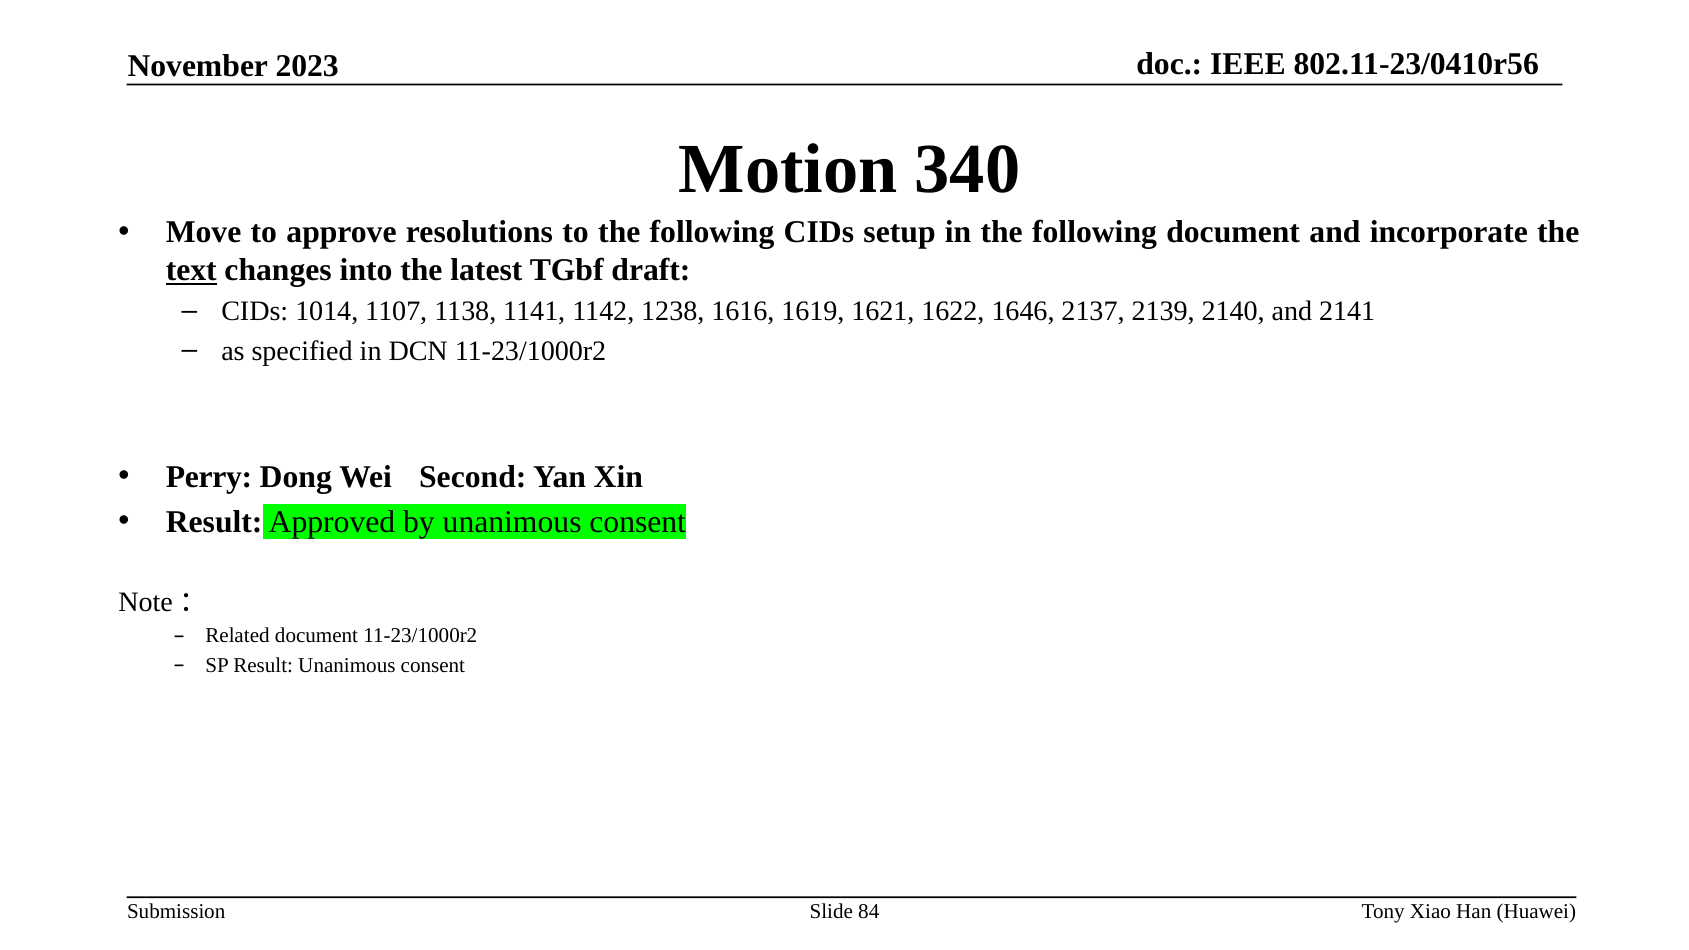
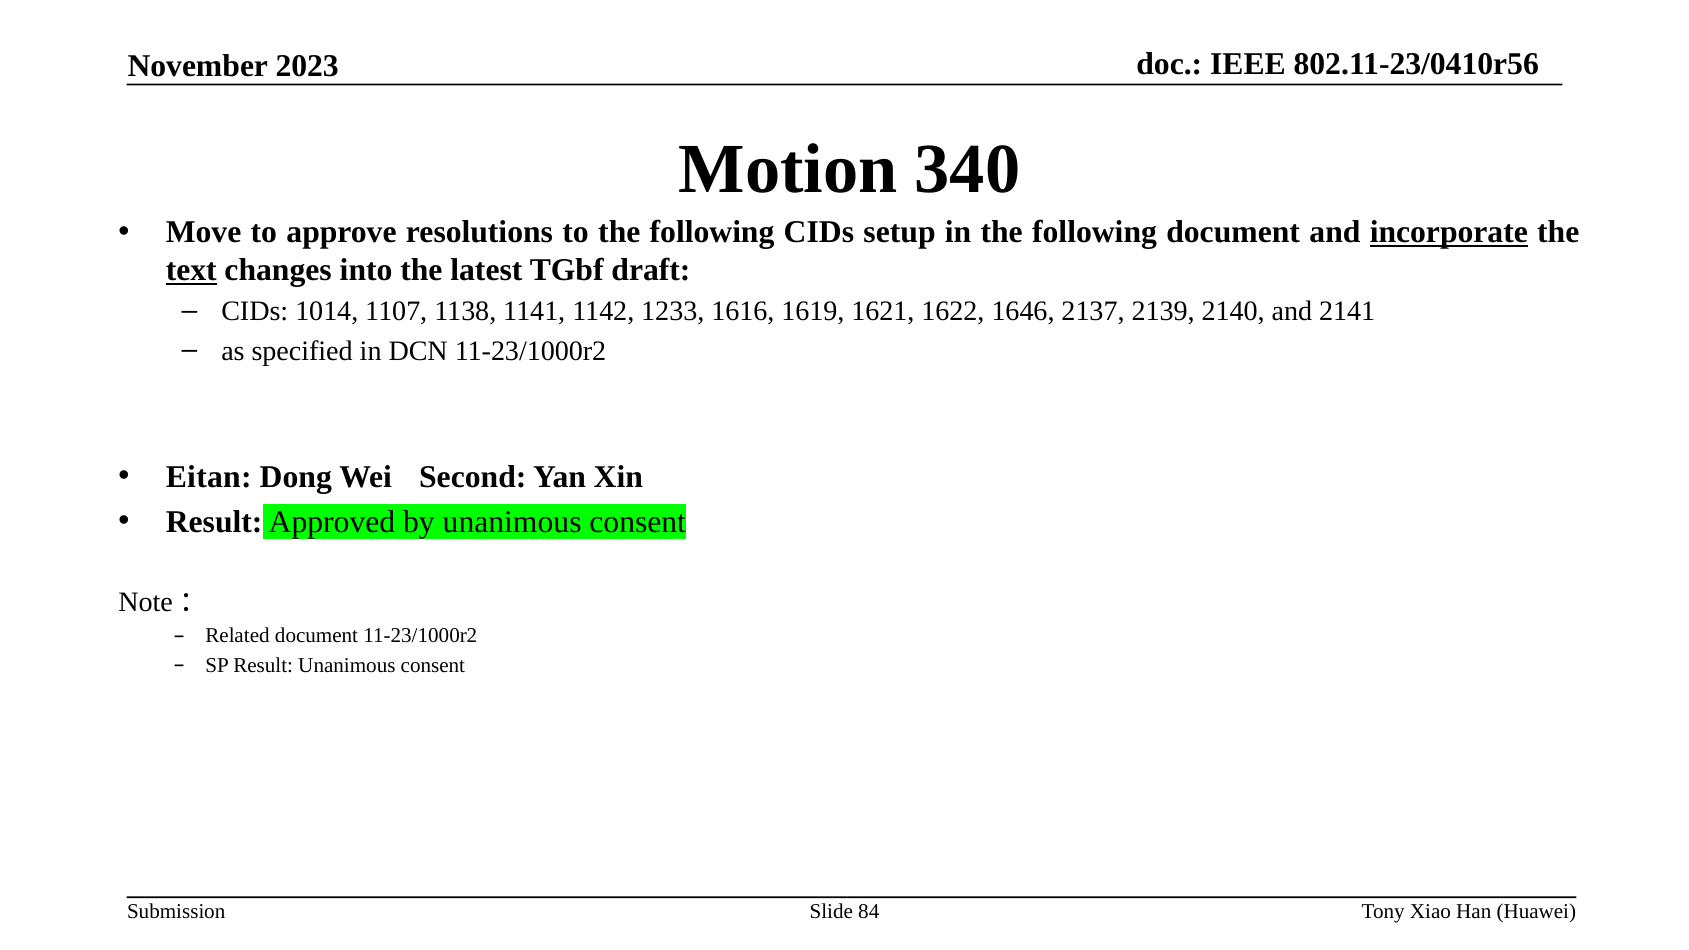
incorporate underline: none -> present
1238: 1238 -> 1233
Perry: Perry -> Eitan
